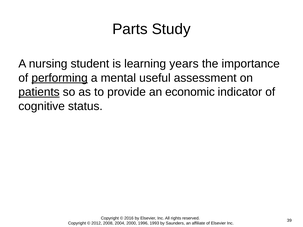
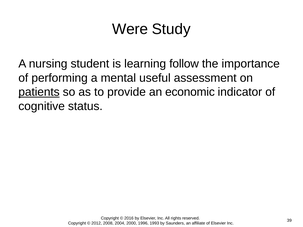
Parts: Parts -> Were
years: years -> follow
performing underline: present -> none
